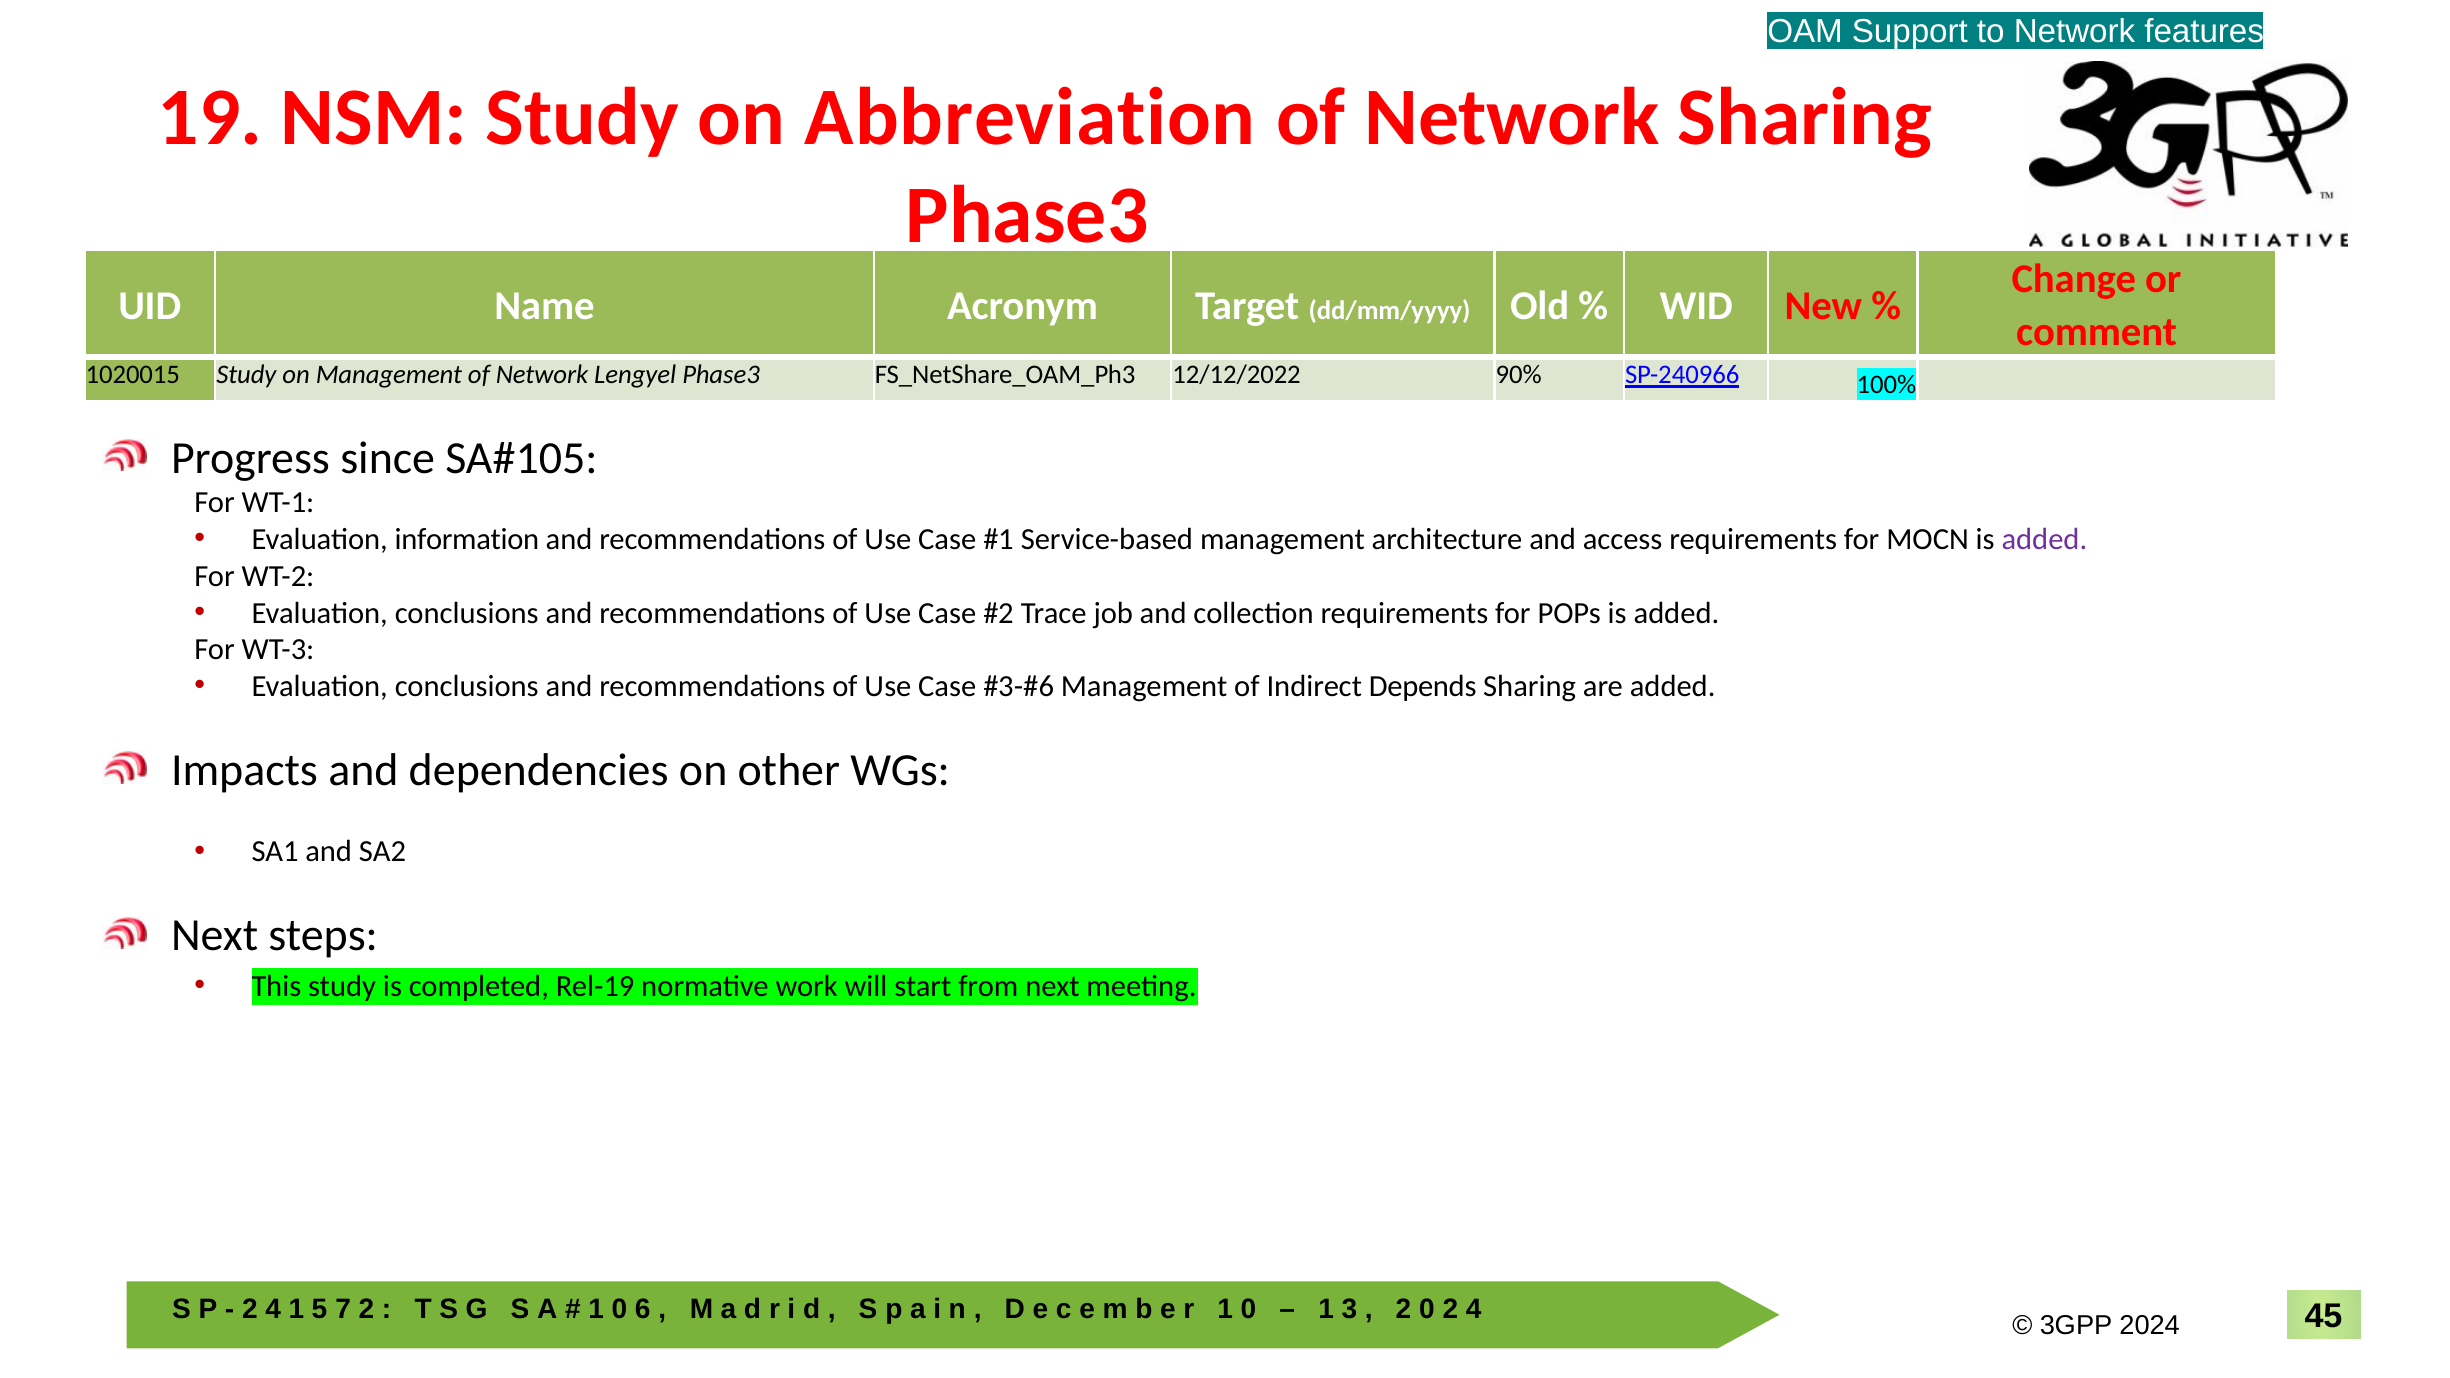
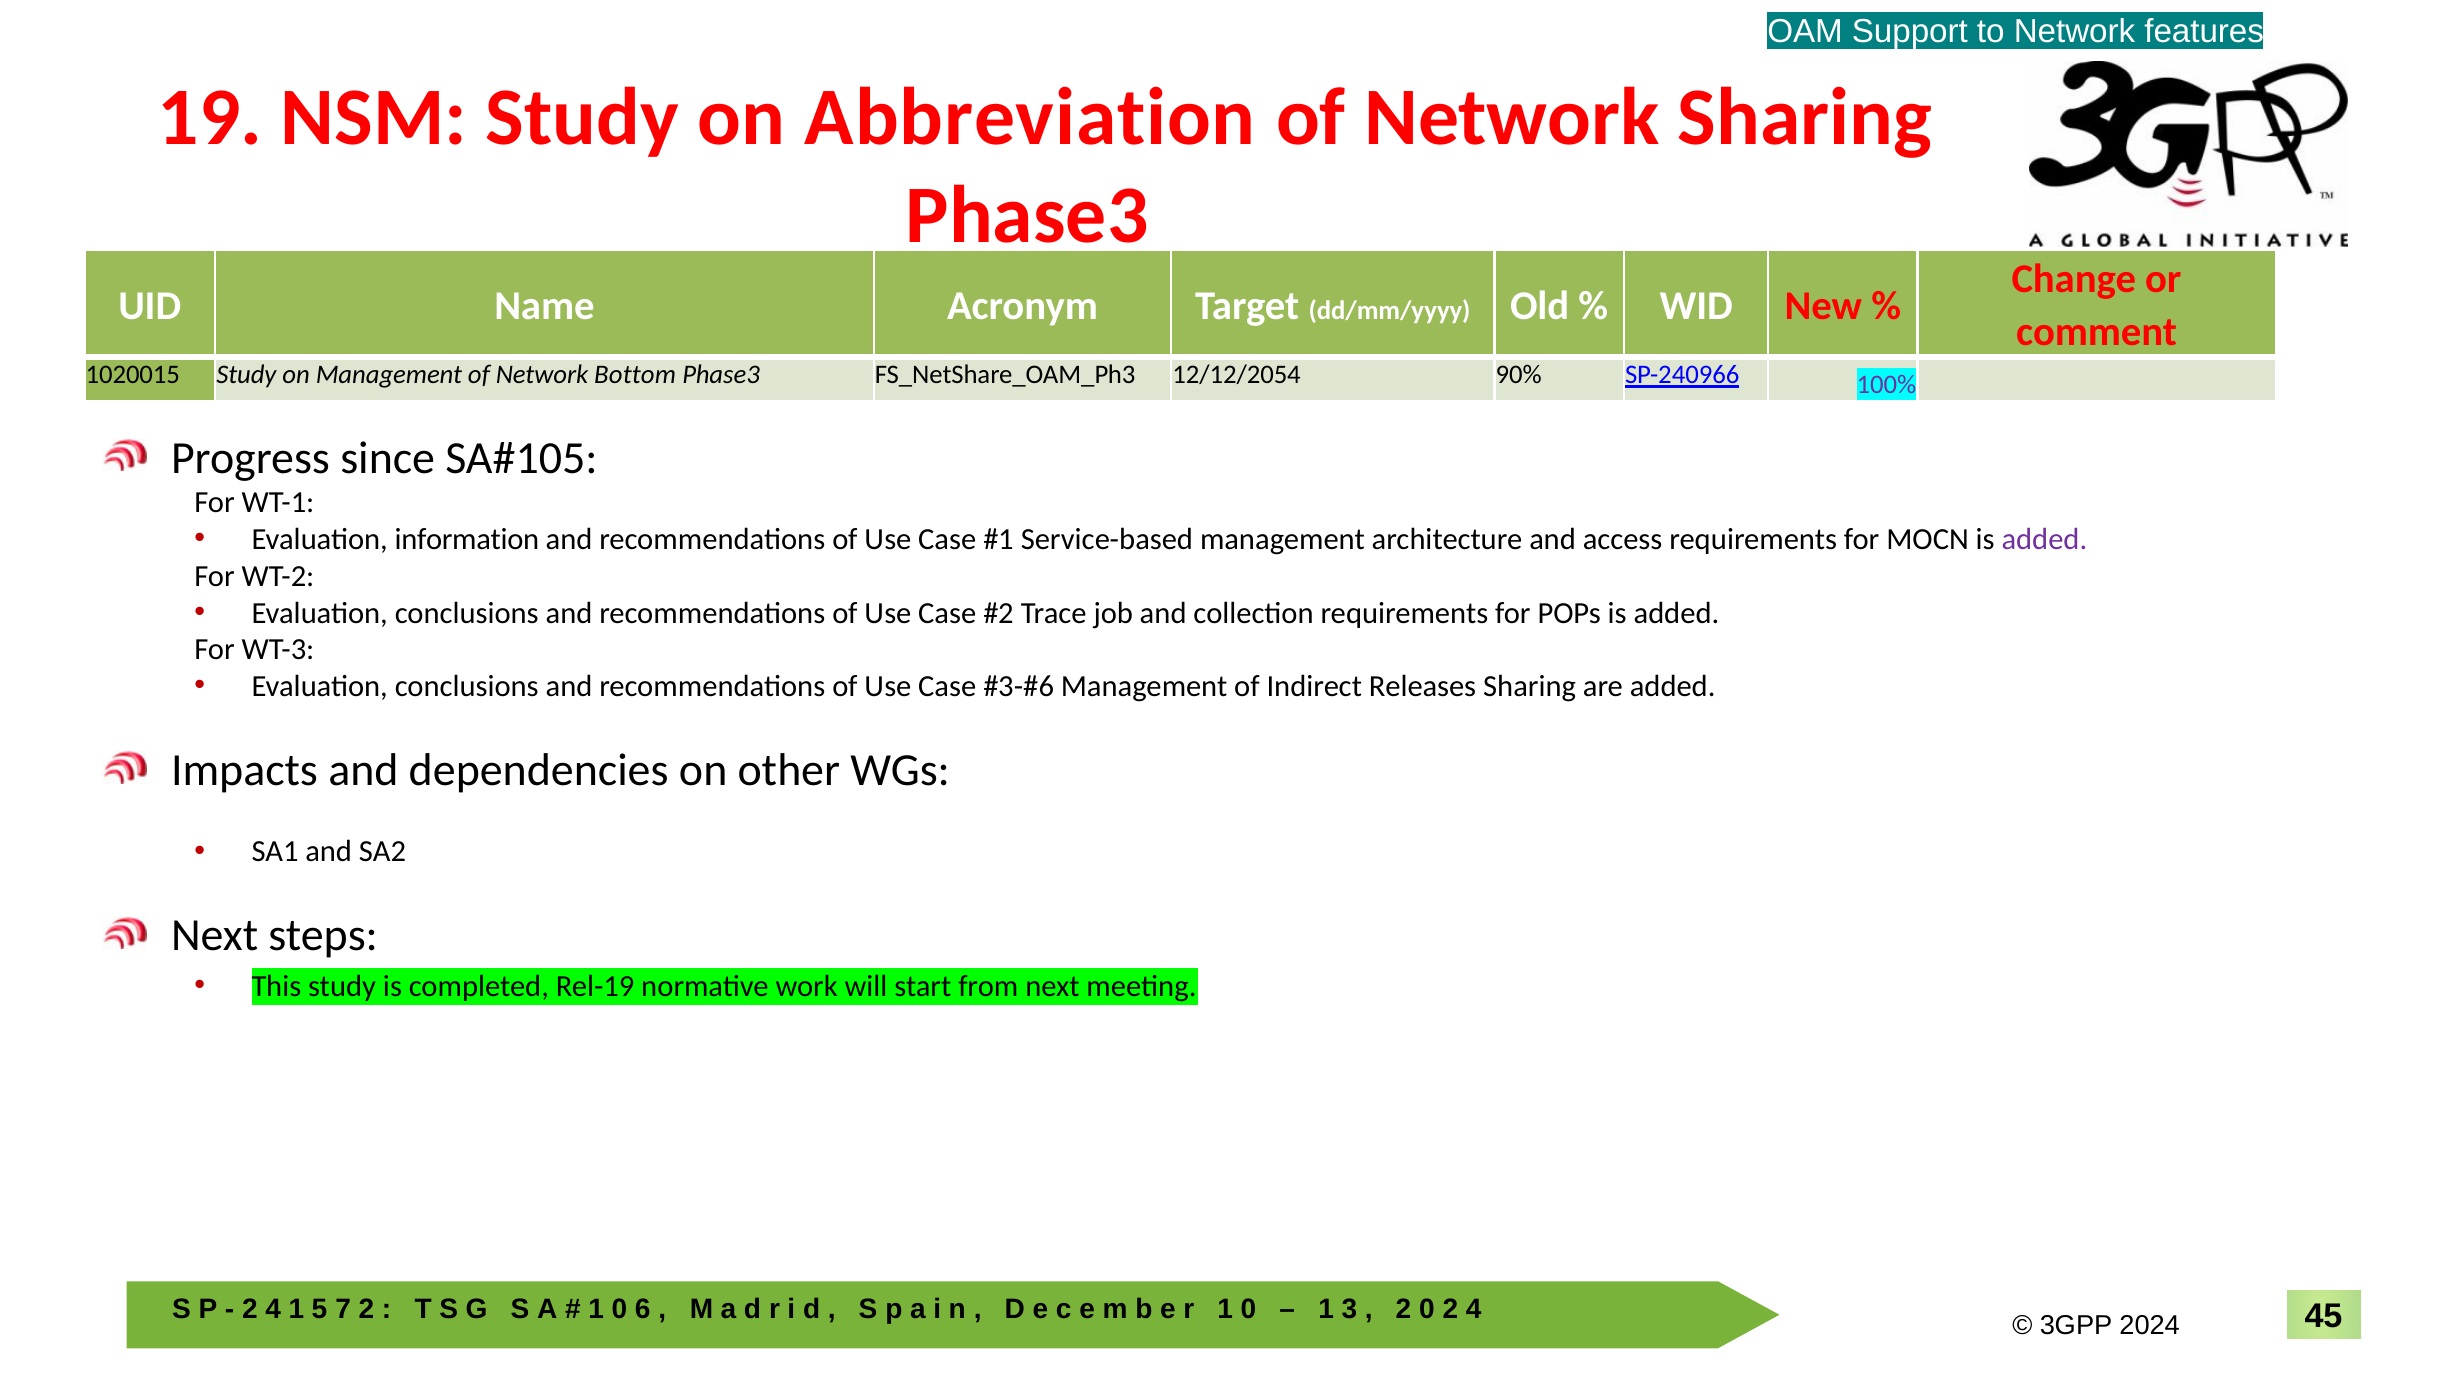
Lengyel: Lengyel -> Bottom
12/12/2022: 12/12/2022 -> 12/12/2054
100% colour: black -> purple
Depends: Depends -> Releases
